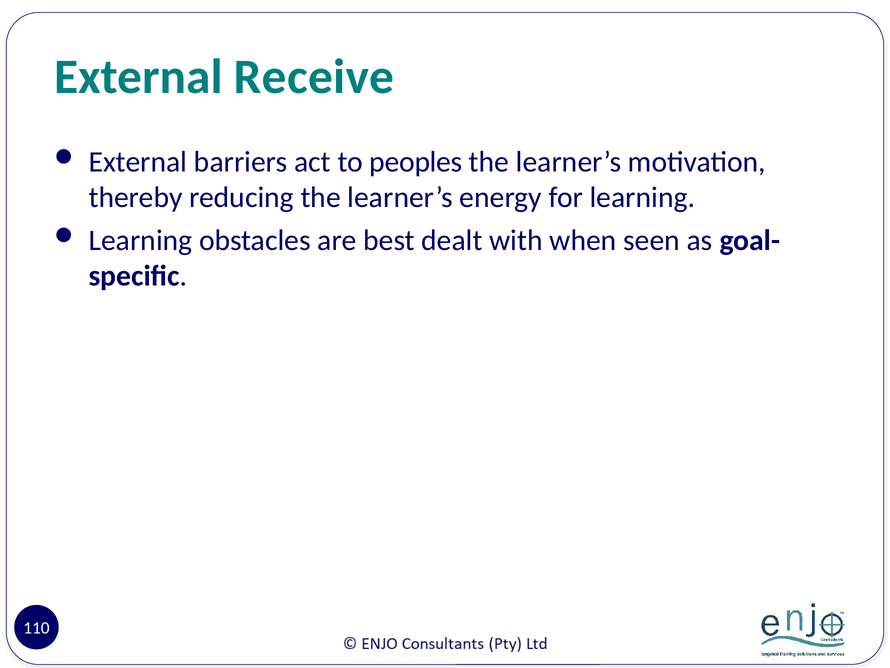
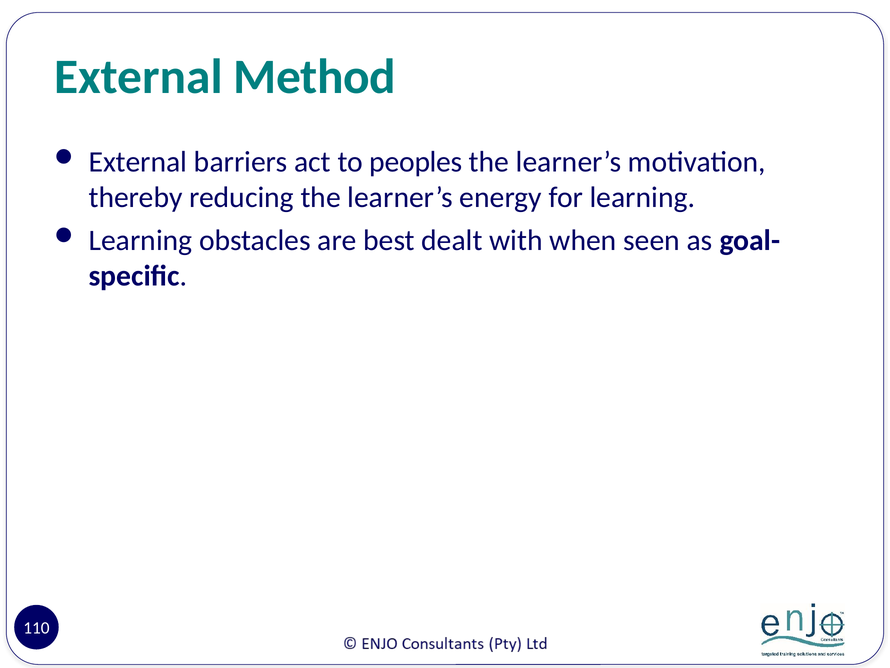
Receive: Receive -> Method
